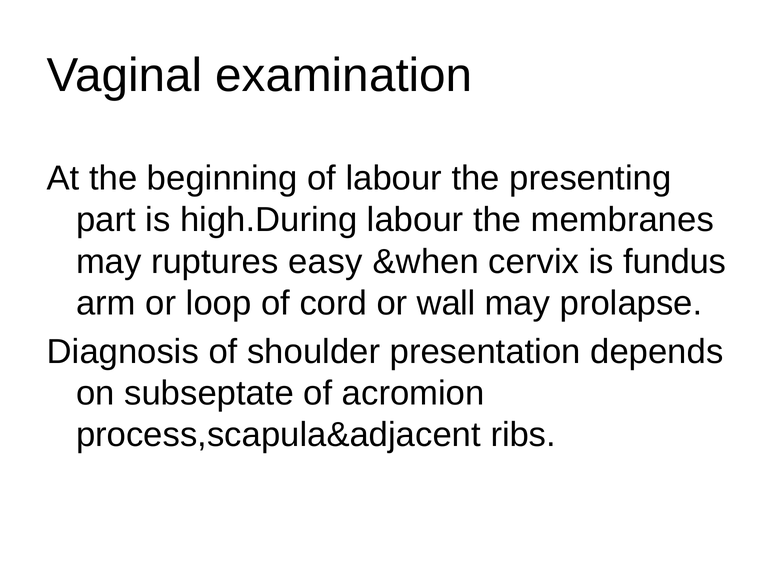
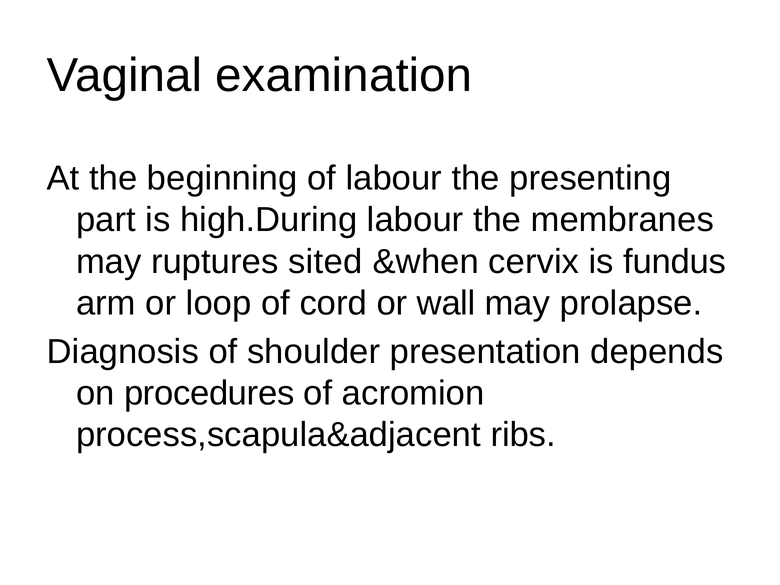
easy: easy -> sited
subseptate: subseptate -> procedures
